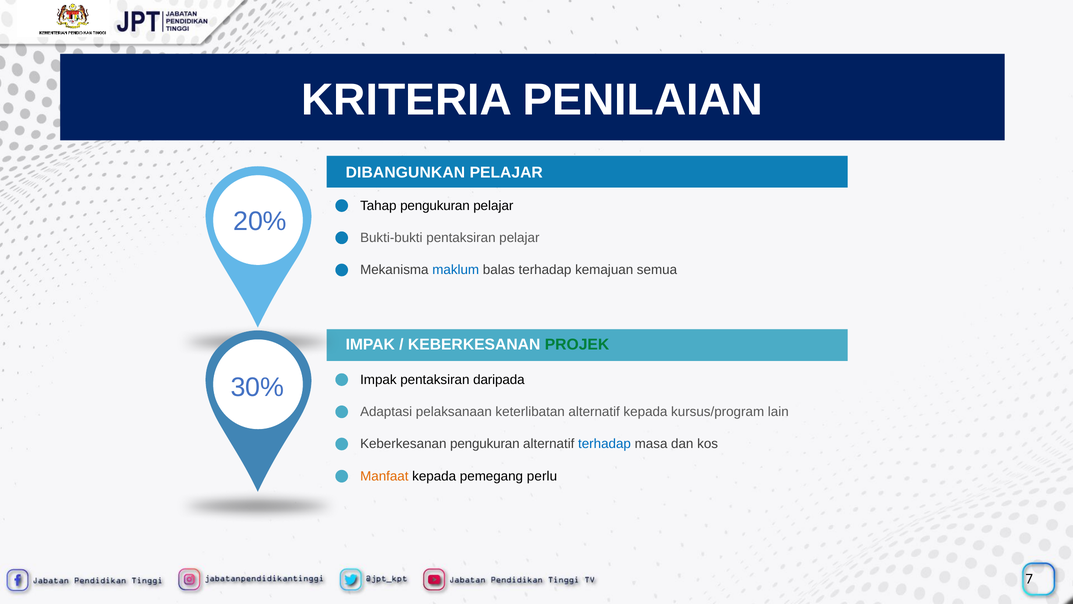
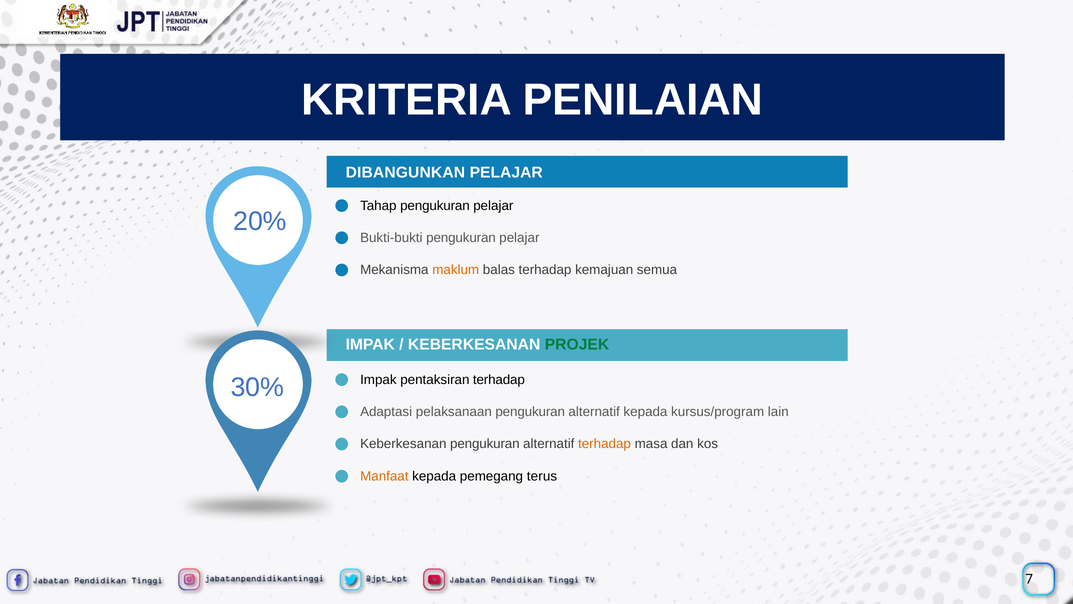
Bukti-bukti pentaksiran: pentaksiran -> pengukuran
maklum colour: blue -> orange
pentaksiran daripada: daripada -> terhadap
pelaksanaan keterlibatan: keterlibatan -> pengukuran
terhadap at (604, 444) colour: blue -> orange
perlu: perlu -> terus
